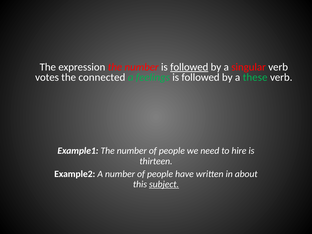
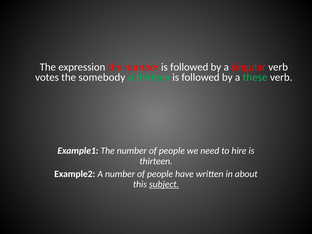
followed at (189, 67) underline: present -> none
connected: connected -> somebody
a feelings: feelings -> thirteen
